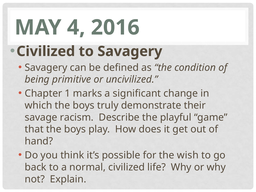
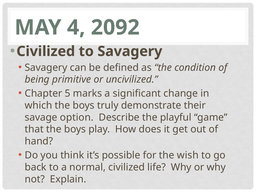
2016: 2016 -> 2092
1: 1 -> 5
racism: racism -> option
